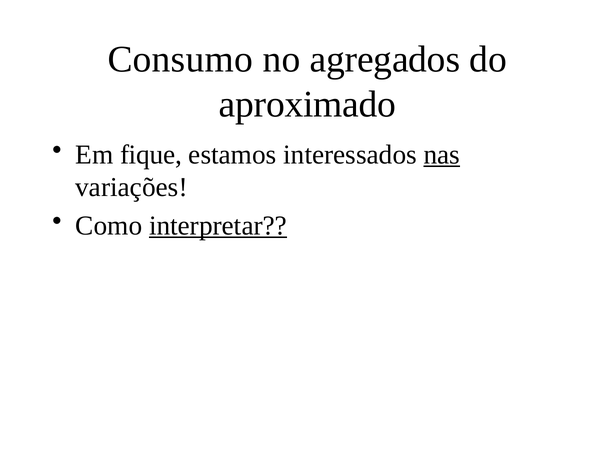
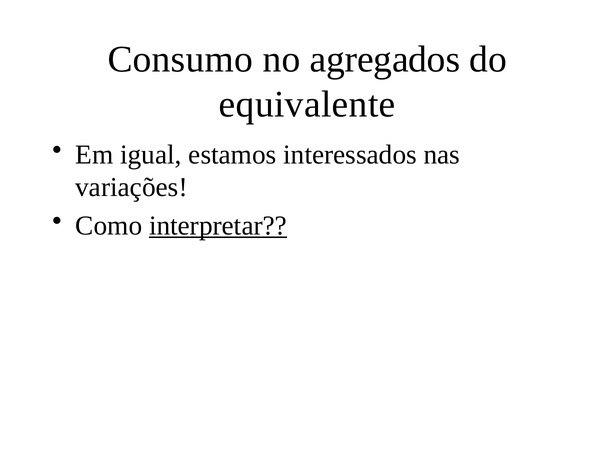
aproximado: aproximado -> equivalente
fique: fique -> igual
nas underline: present -> none
